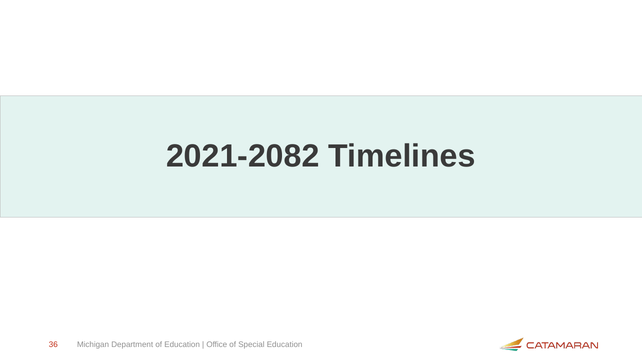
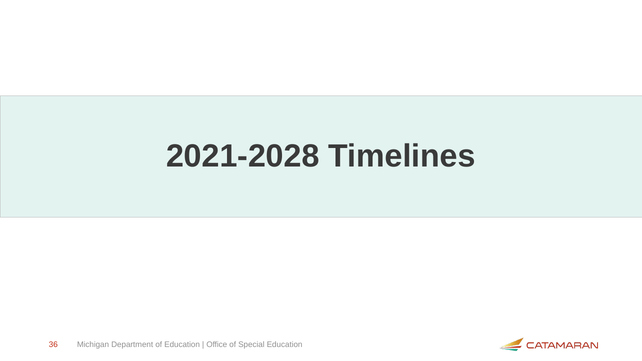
2021-2082: 2021-2082 -> 2021-2028
